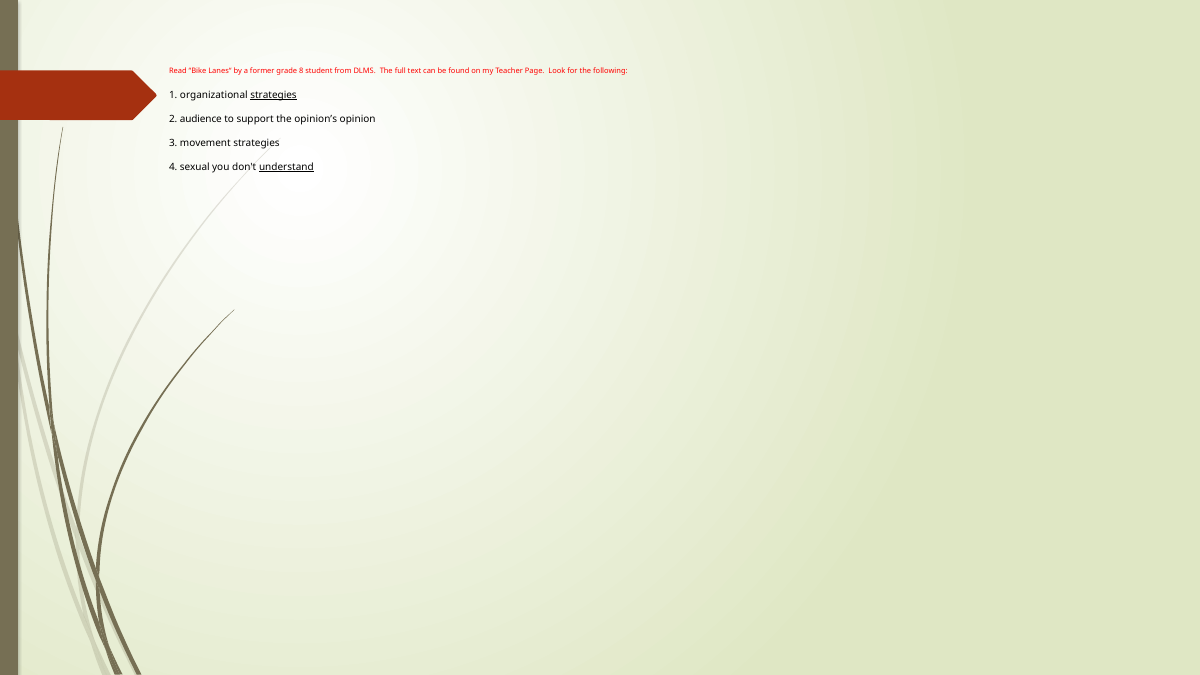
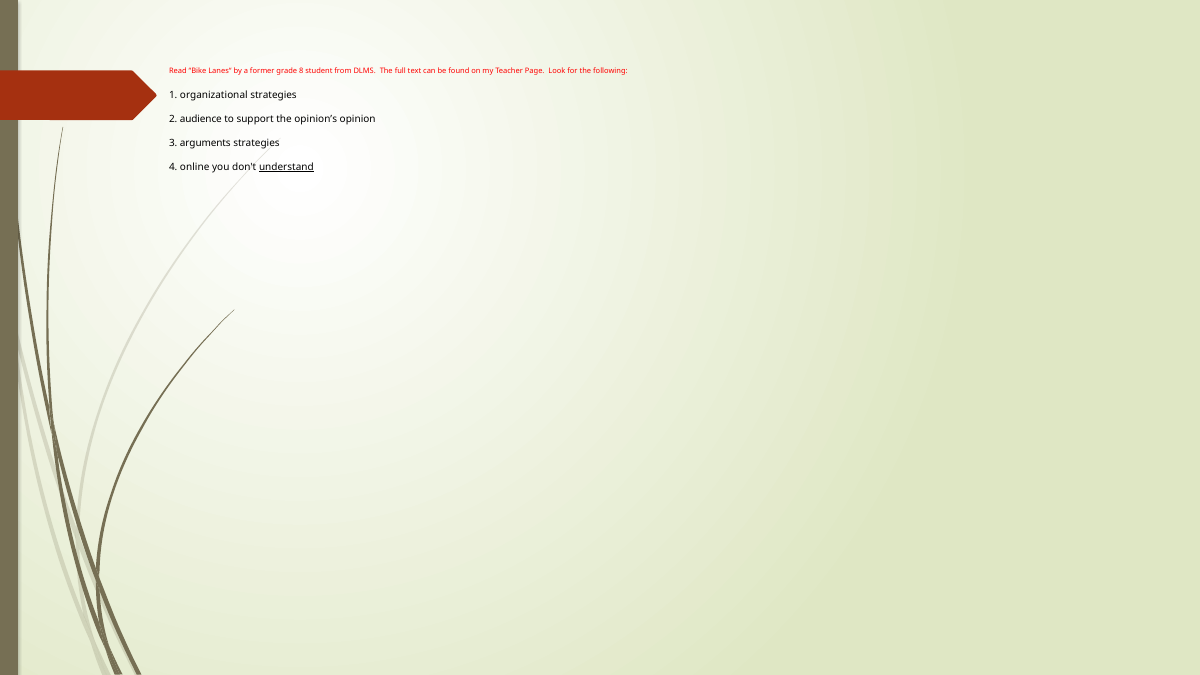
strategies at (274, 95) underline: present -> none
movement: movement -> arguments
sexual: sexual -> online
